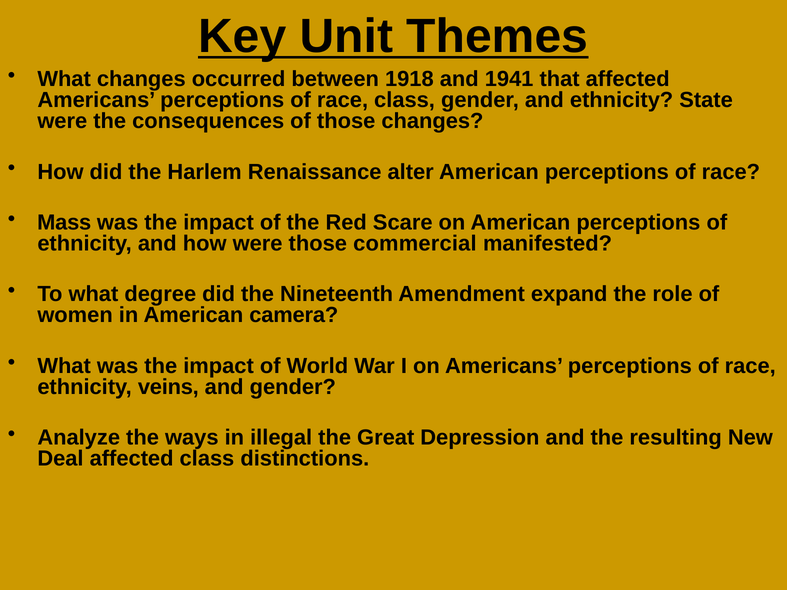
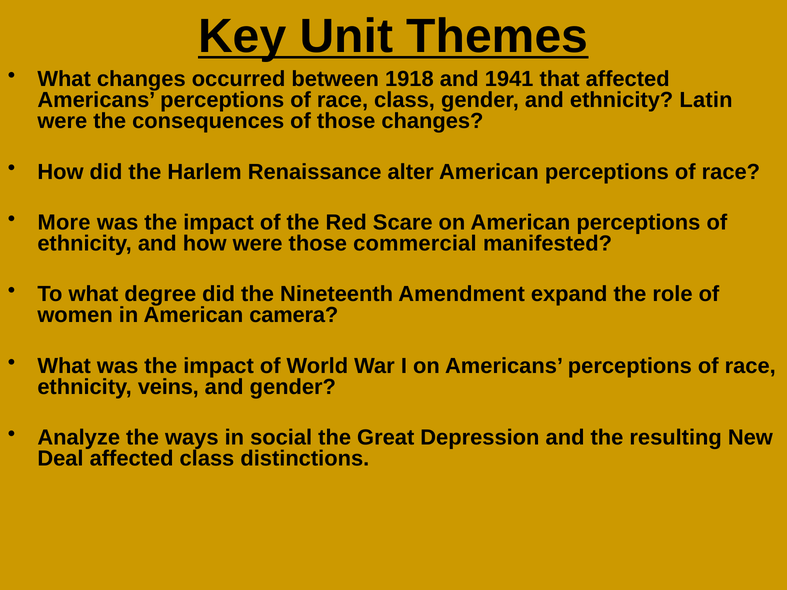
State: State -> Latin
Mass: Mass -> More
illegal: illegal -> social
